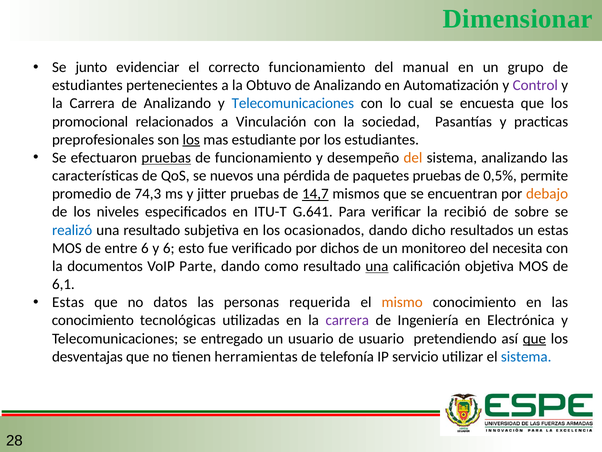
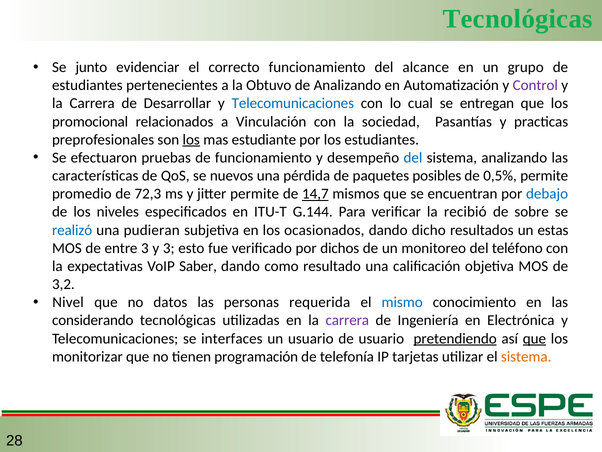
Dimensionar at (518, 19): Dimensionar -> Tecnológicas
manual: manual -> alcance
Carrera de Analizando: Analizando -> Desarrollar
encuesta: encuesta -> entregan
pruebas at (166, 158) underline: present -> none
del at (413, 158) colour: orange -> blue
paquetes pruebas: pruebas -> posibles
74,3: 74,3 -> 72,3
jitter pruebas: pruebas -> permite
debajo colour: orange -> blue
G.641: G.641 -> G.144
una resultado: resultado -> pudieran
entre 6: 6 -> 3
y 6: 6 -> 3
necesita: necesita -> teléfono
documentos: documentos -> expectativas
Parte: Parte -> Saber
una at (377, 266) underline: present -> none
6,1: 6,1 -> 3,2
Estas at (68, 302): Estas -> Nivel
mismo colour: orange -> blue
conocimiento at (93, 320): conocimiento -> considerando
entregado: entregado -> interfaces
pretendiendo underline: none -> present
desventajas: desventajas -> monitorizar
herramientas: herramientas -> programación
servicio: servicio -> tarjetas
sistema at (526, 356) colour: blue -> orange
